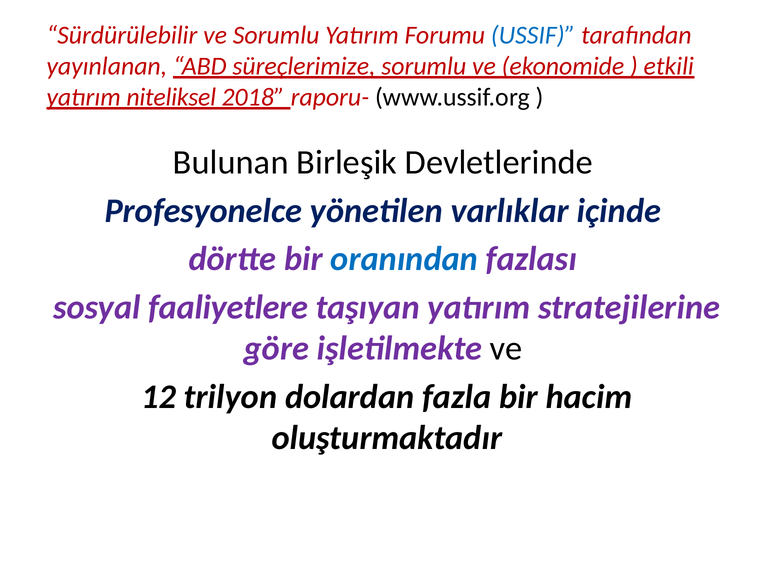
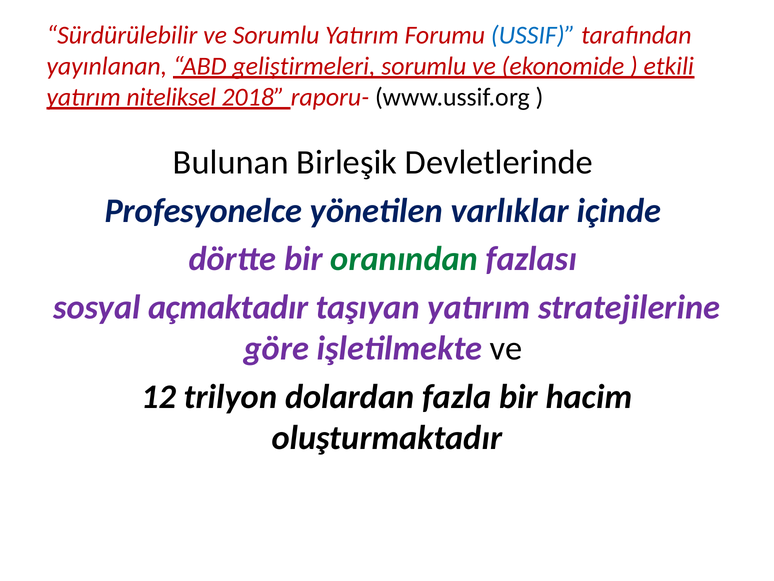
süreçlerimize: süreçlerimize -> geliştirmeleri
oranından colour: blue -> green
faaliyetlere: faaliyetlere -> açmaktadır
